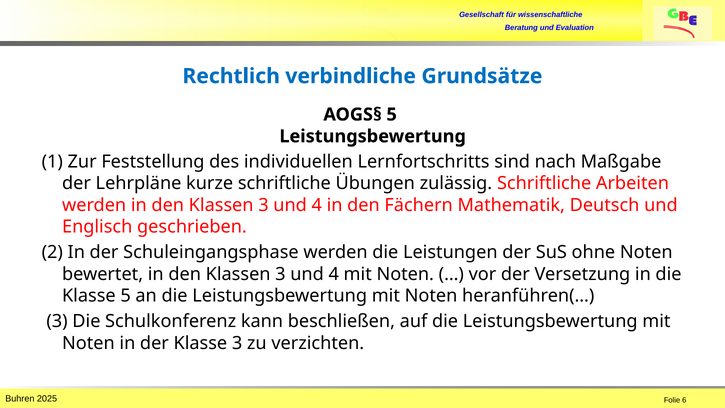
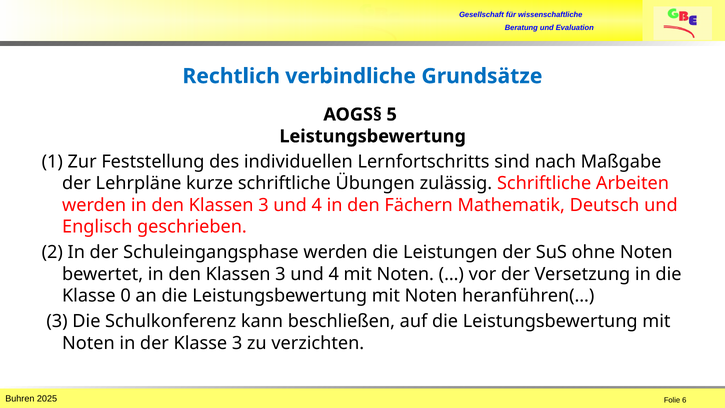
Klasse 5: 5 -> 0
